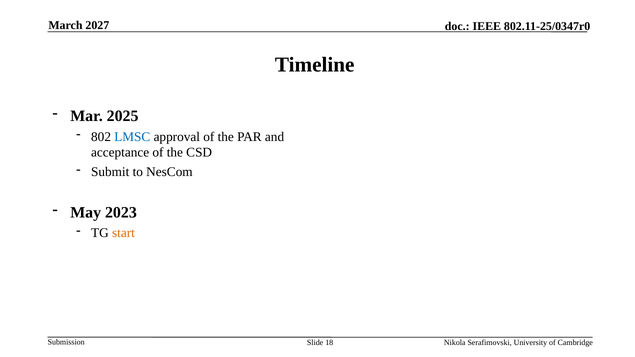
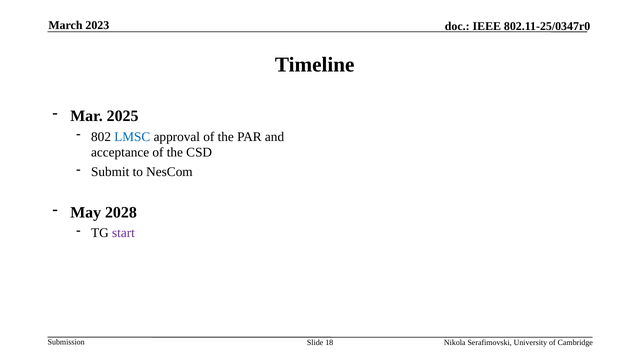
2027: 2027 -> 2023
2023: 2023 -> 2028
start colour: orange -> purple
